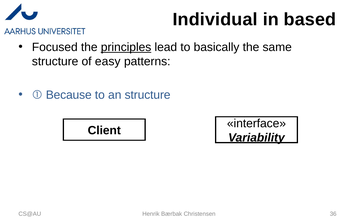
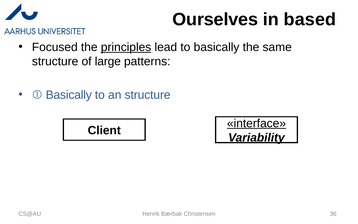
Individual: Individual -> Ourselves
easy: easy -> large
Because at (69, 95): Because -> Basically
interface underline: none -> present
